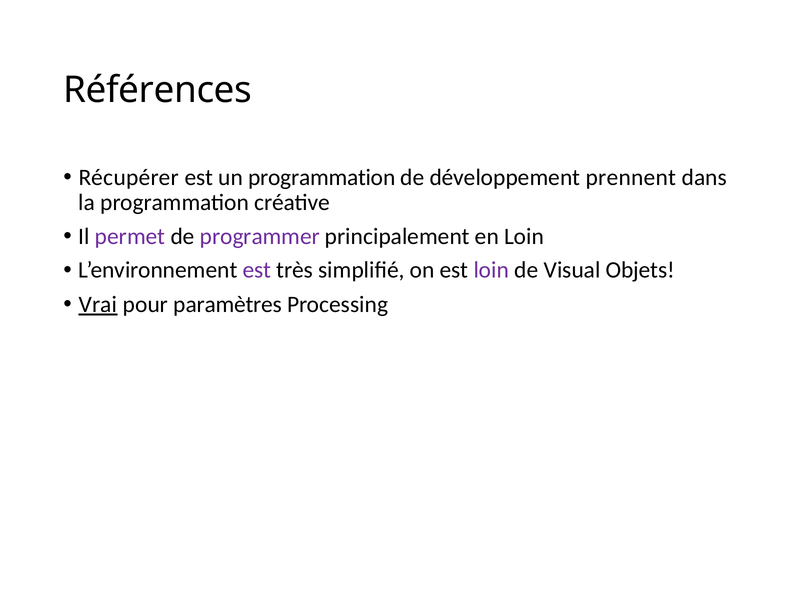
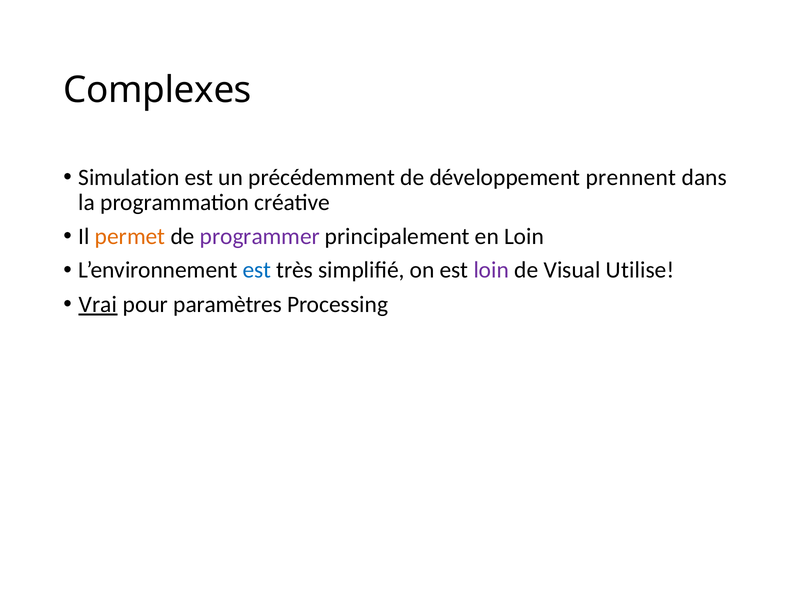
Références: Références -> Complexes
Récupérer: Récupérer -> Simulation
un programmation: programmation -> précédemment
permet colour: purple -> orange
est at (257, 270) colour: purple -> blue
Objets: Objets -> Utilise
